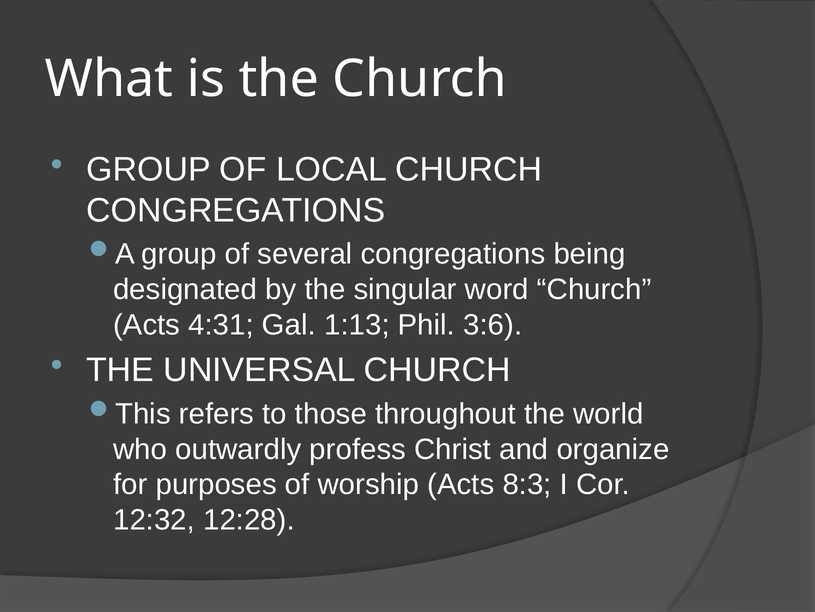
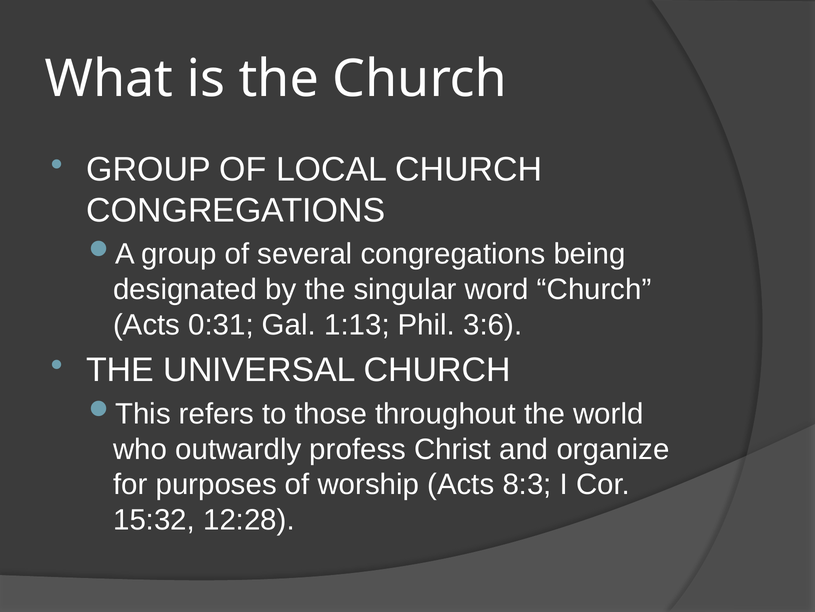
4:31: 4:31 -> 0:31
12:32: 12:32 -> 15:32
